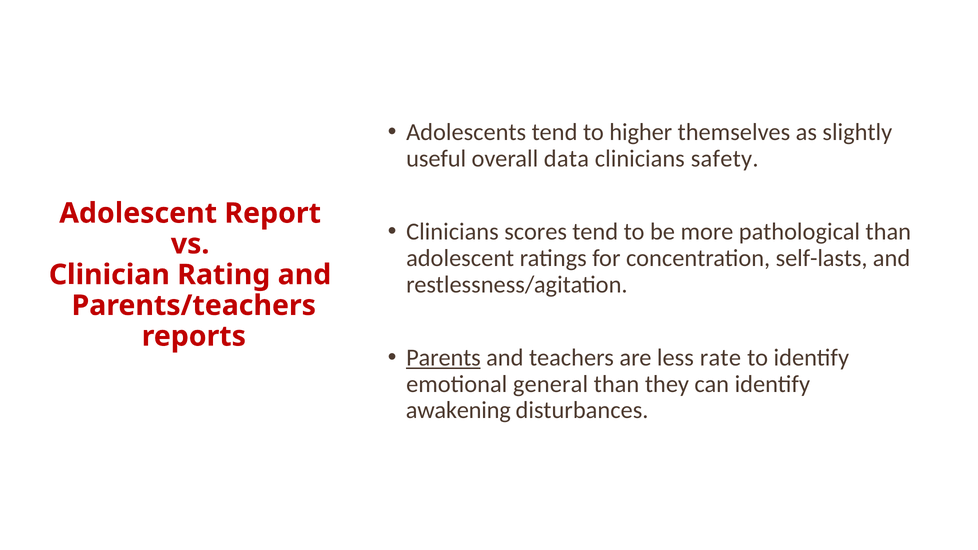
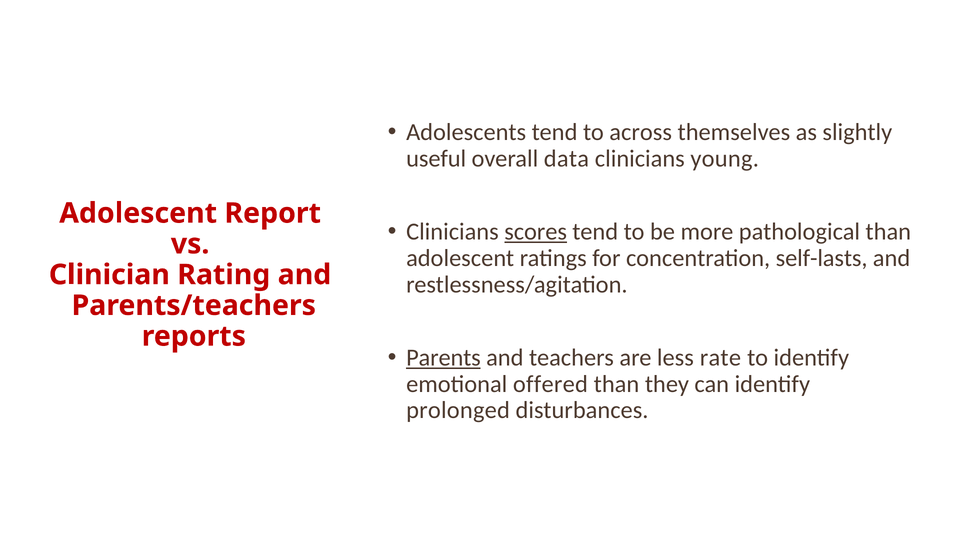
higher: higher -> across
safety: safety -> young
scores underline: none -> present
general: general -> offered
awakening: awakening -> prolonged
